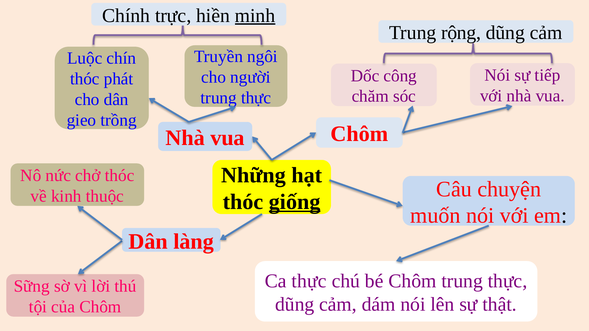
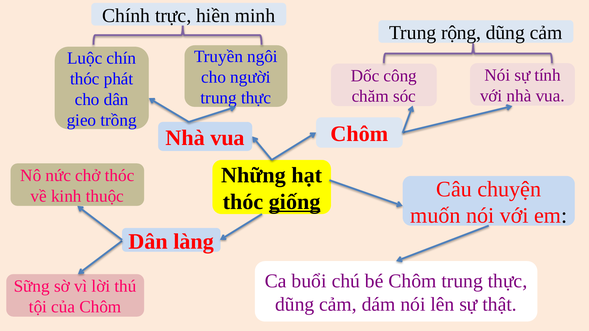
minh underline: present -> none
tiếp: tiếp -> tính
Ca thực: thực -> buổi
